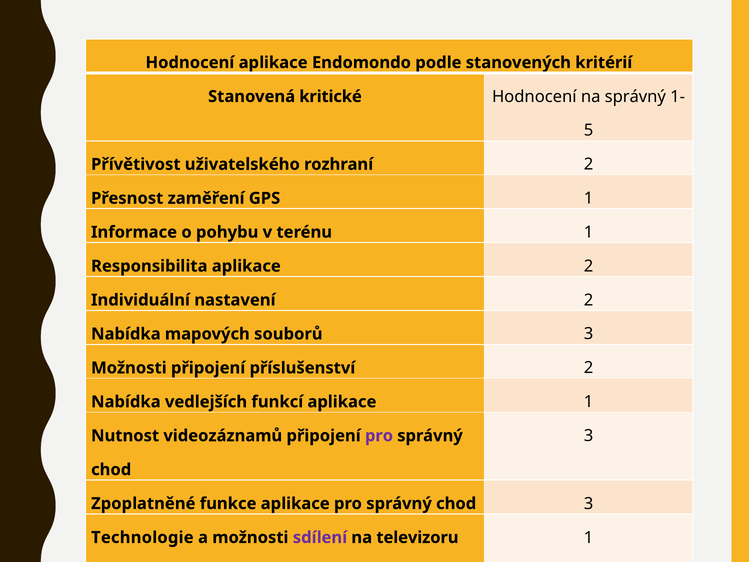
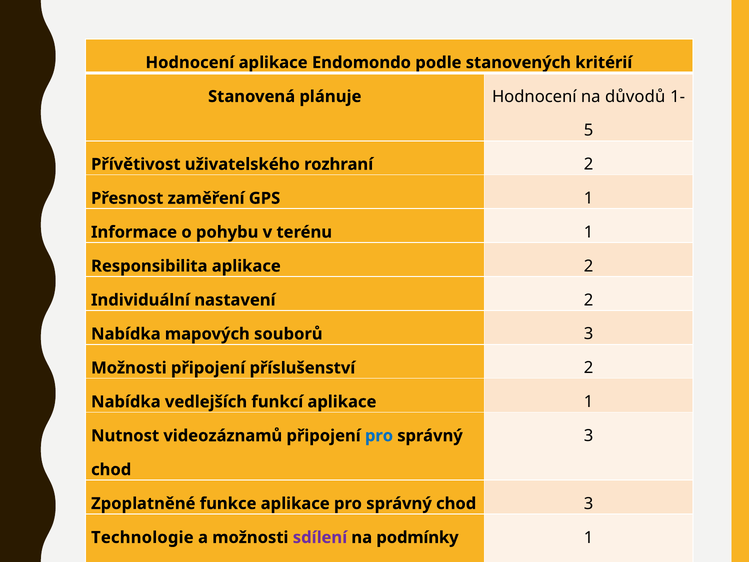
kritické: kritické -> plánuje
na správný: správný -> důvodů
pro at (379, 436) colour: purple -> blue
televizoru: televizoru -> podmínky
